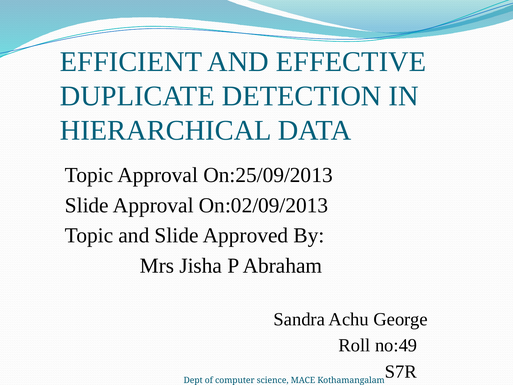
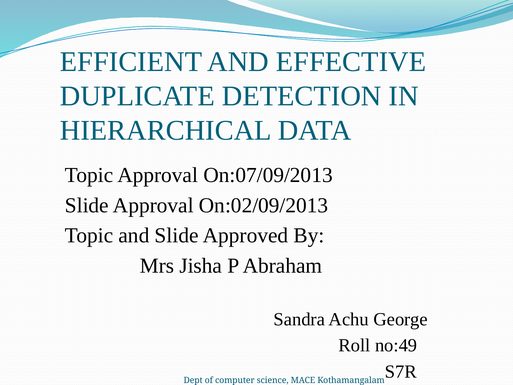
On:25/09/2013: On:25/09/2013 -> On:07/09/2013
